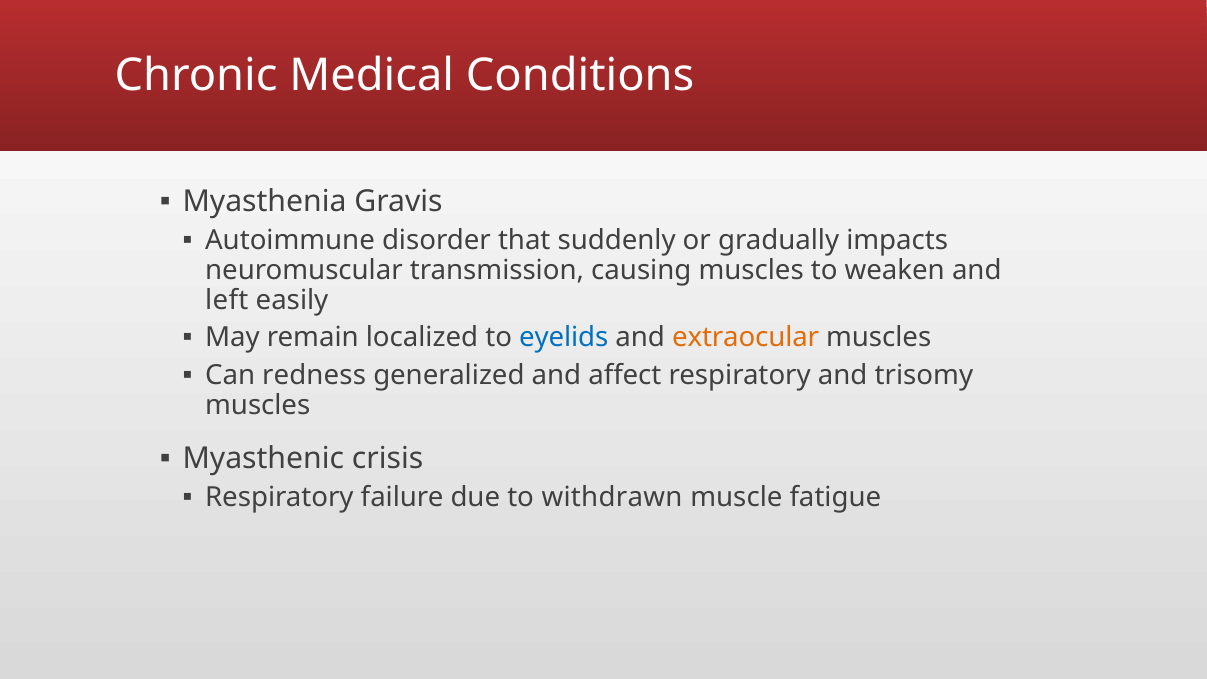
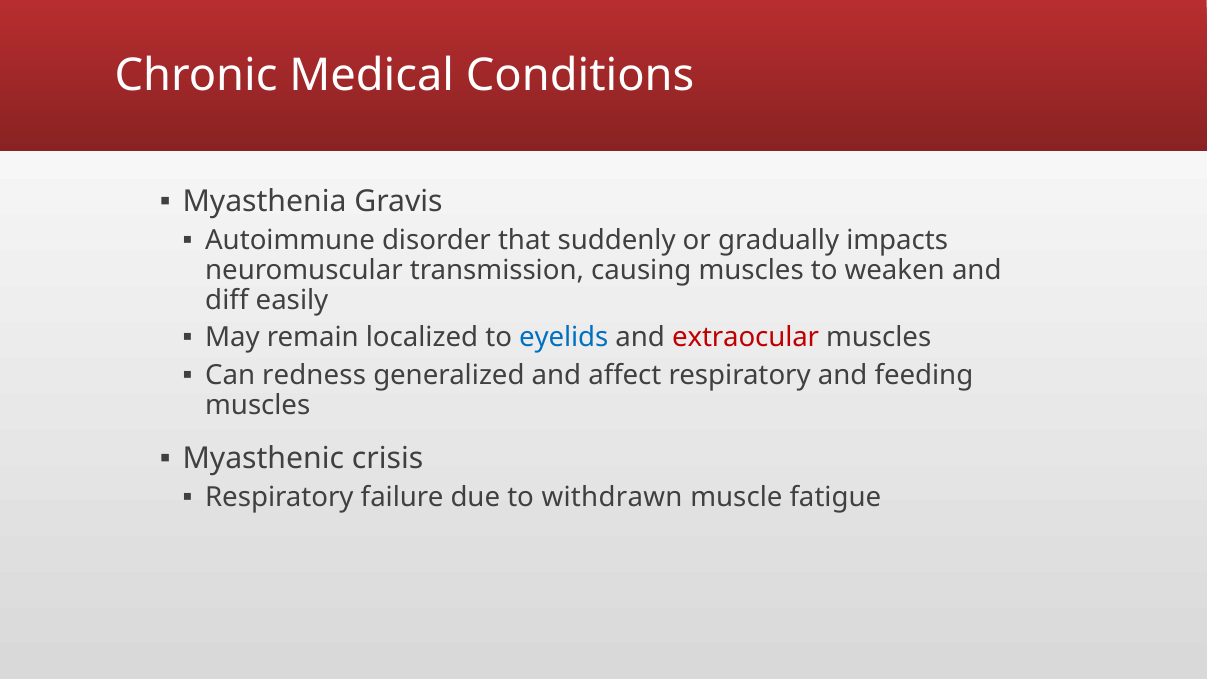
left: left -> diff
extraocular colour: orange -> red
trisomy: trisomy -> feeding
